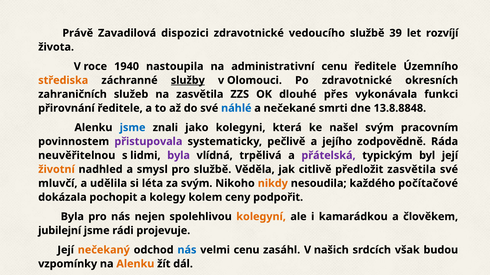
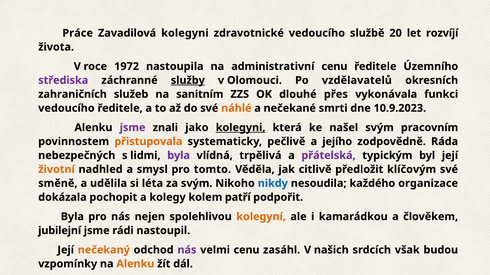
Právě: Právě -> Práce
Zavadilová dispozici: dispozici -> kolegyni
39: 39 -> 20
1940: 1940 -> 1972
střediska colour: orange -> purple
Po zdravotnické: zdravotnické -> vzdělavatelů
na zasvětila: zasvětila -> sanitním
přirovnání at (66, 108): přirovnání -> vedoucího
náhlé colour: blue -> orange
13.8.8848: 13.8.8848 -> 10.9.2023
jsme at (133, 128) colour: blue -> purple
kolegyni at (241, 128) underline: none -> present
přistupovala colour: purple -> orange
neuvěřitelnou: neuvěřitelnou -> nebezpečných
pro službě: službě -> tomto
předložit zasvětila: zasvětila -> klíčovým
mluvčí: mluvčí -> směně
nikdy colour: orange -> blue
počítačové: počítačové -> organizace
ceny: ceny -> patří
projevuje: projevuje -> nastoupil
nás at (187, 250) colour: blue -> purple
